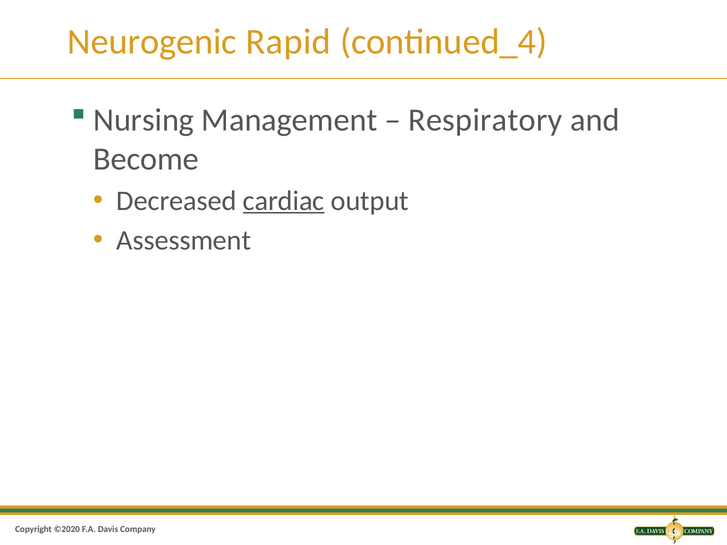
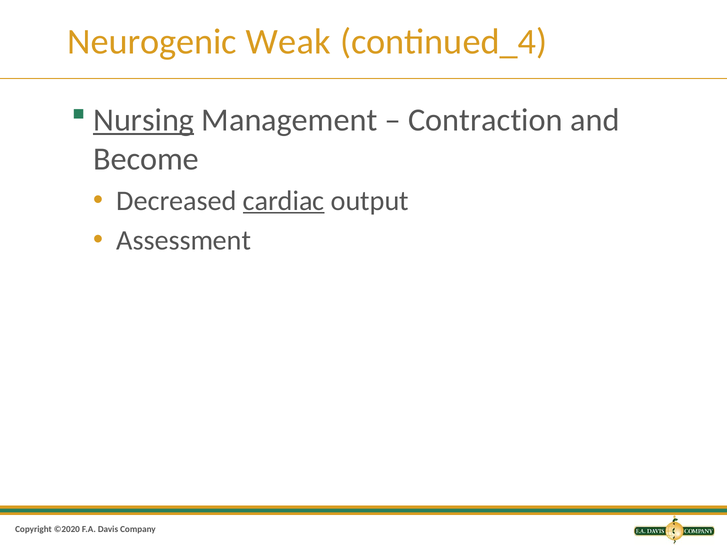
Rapid: Rapid -> Weak
Nursing underline: none -> present
Respiratory: Respiratory -> Contraction
